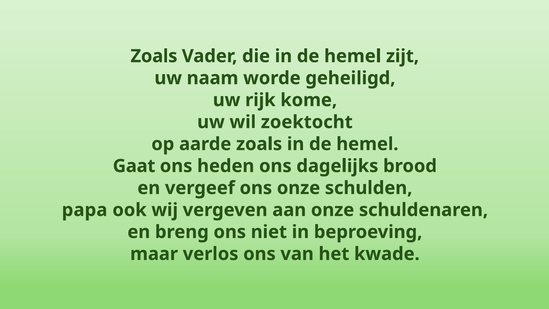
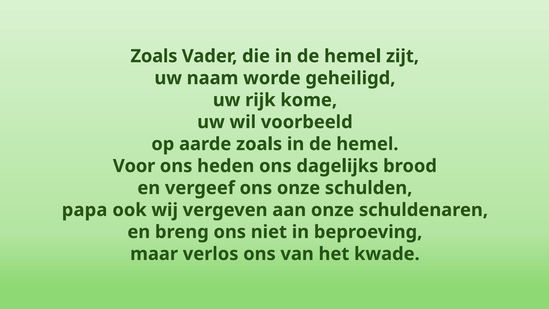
zoektocht: zoektocht -> voorbeeld
Gaat: Gaat -> Voor
